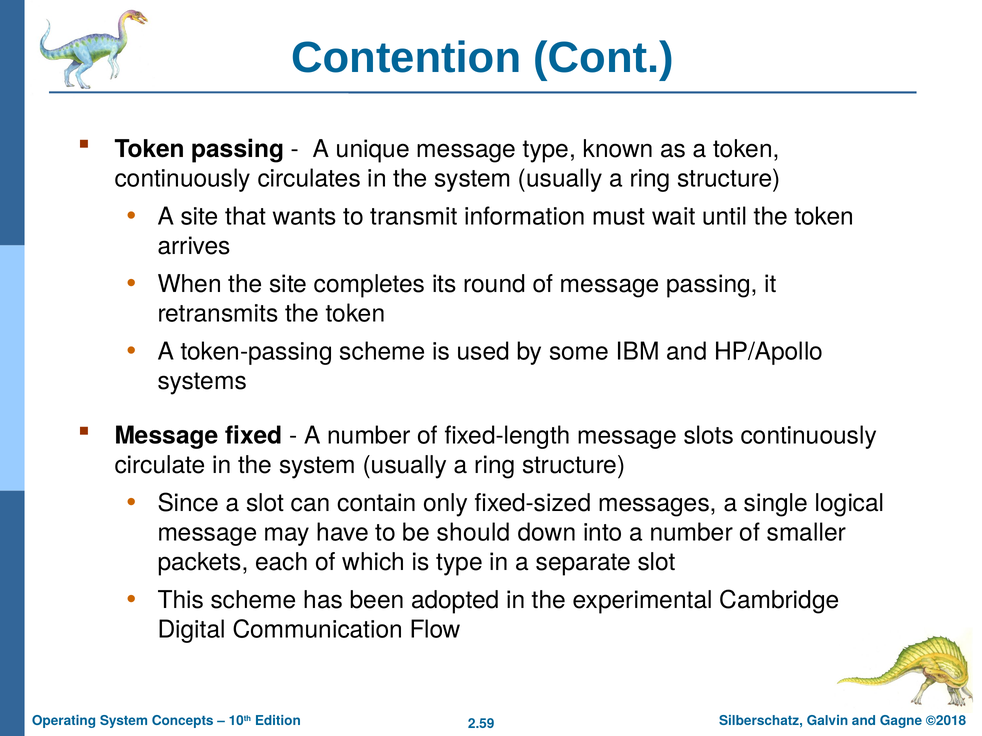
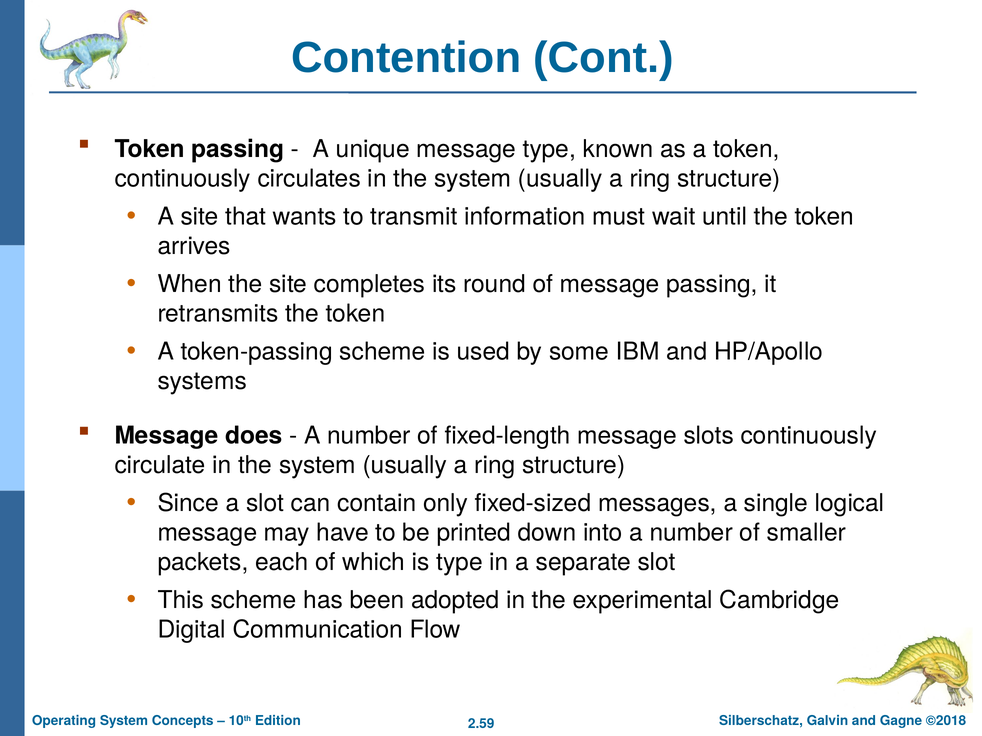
fixed: fixed -> does
should: should -> printed
